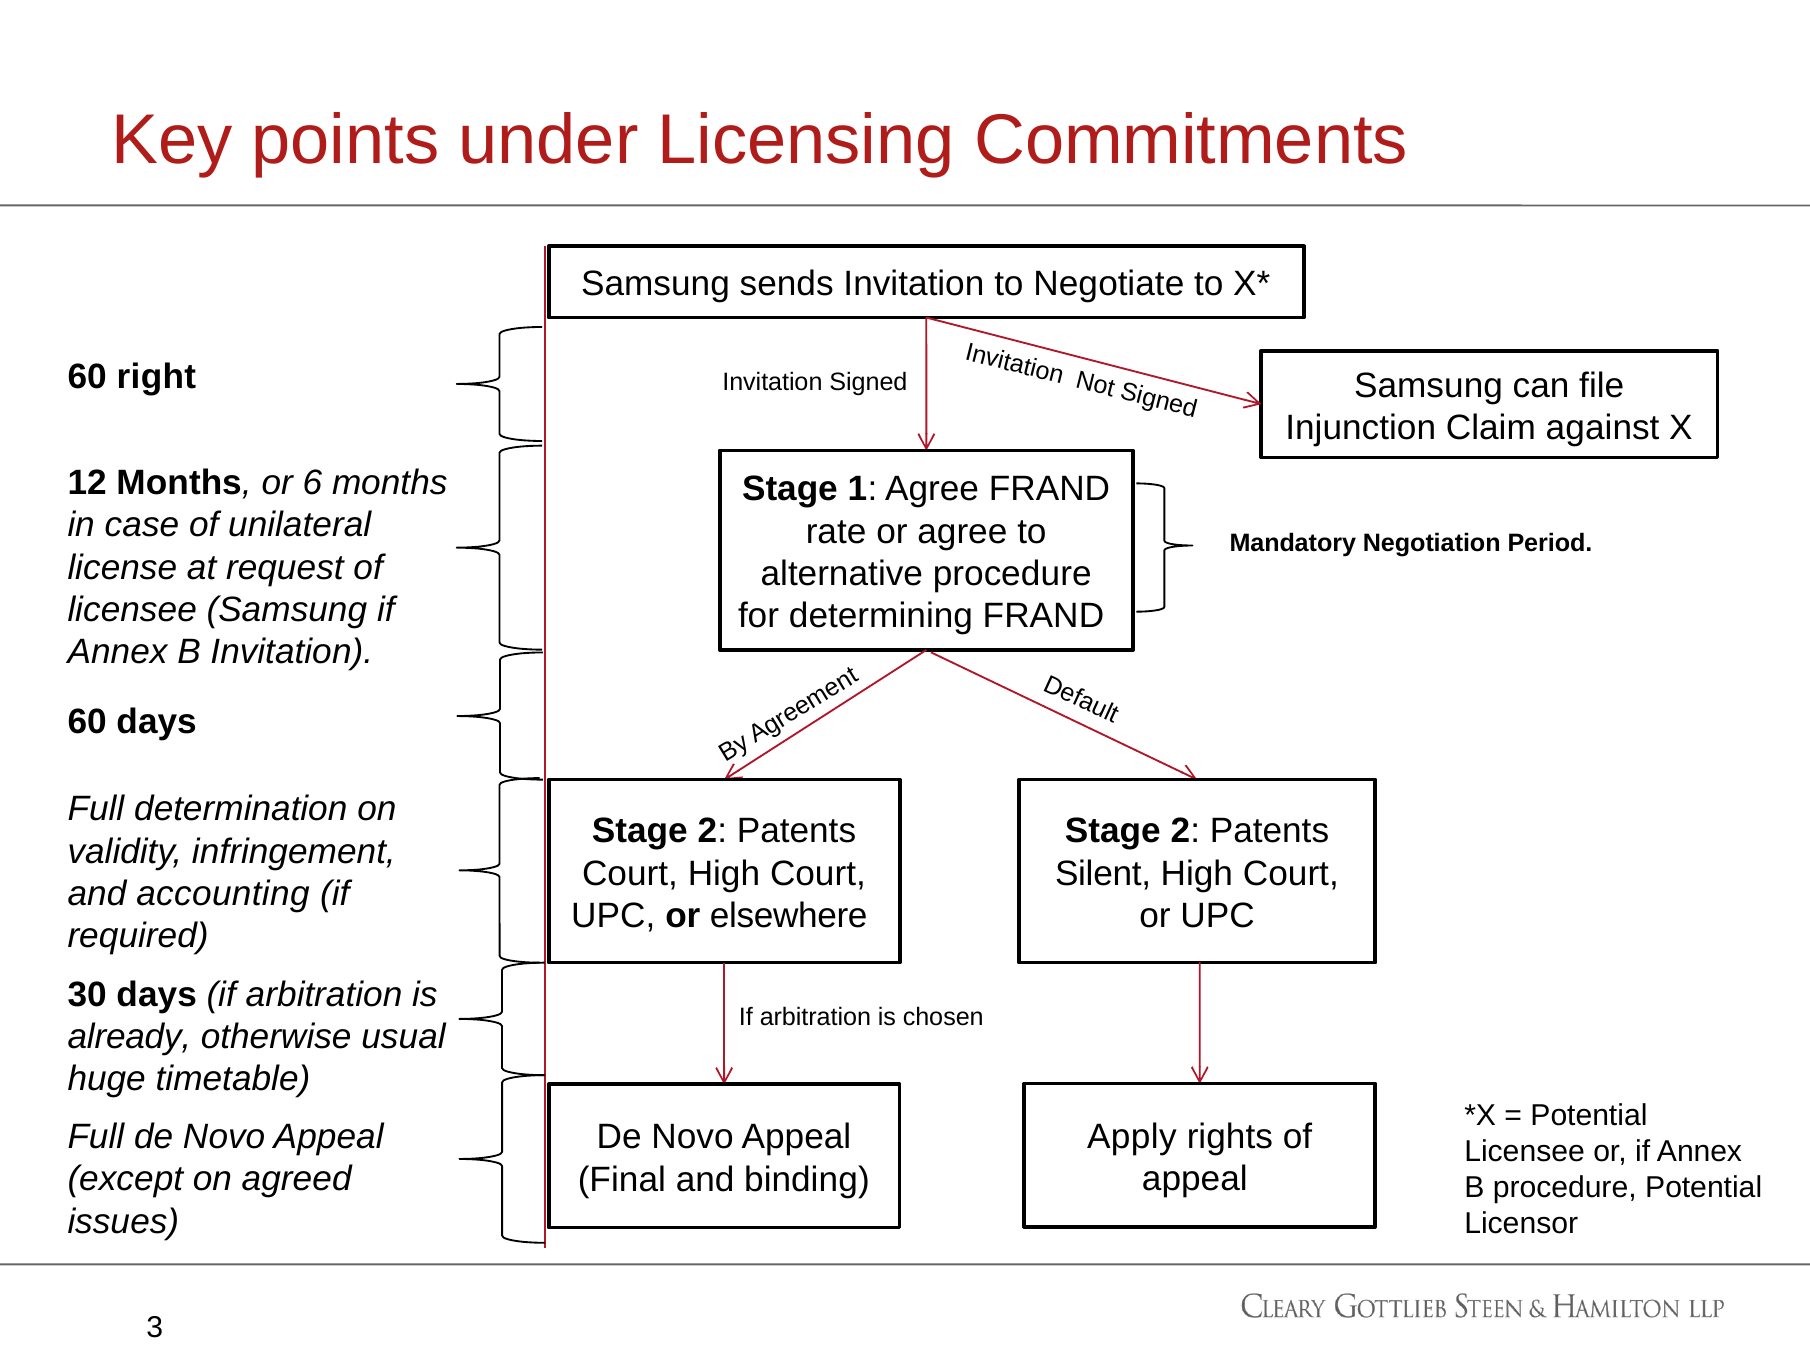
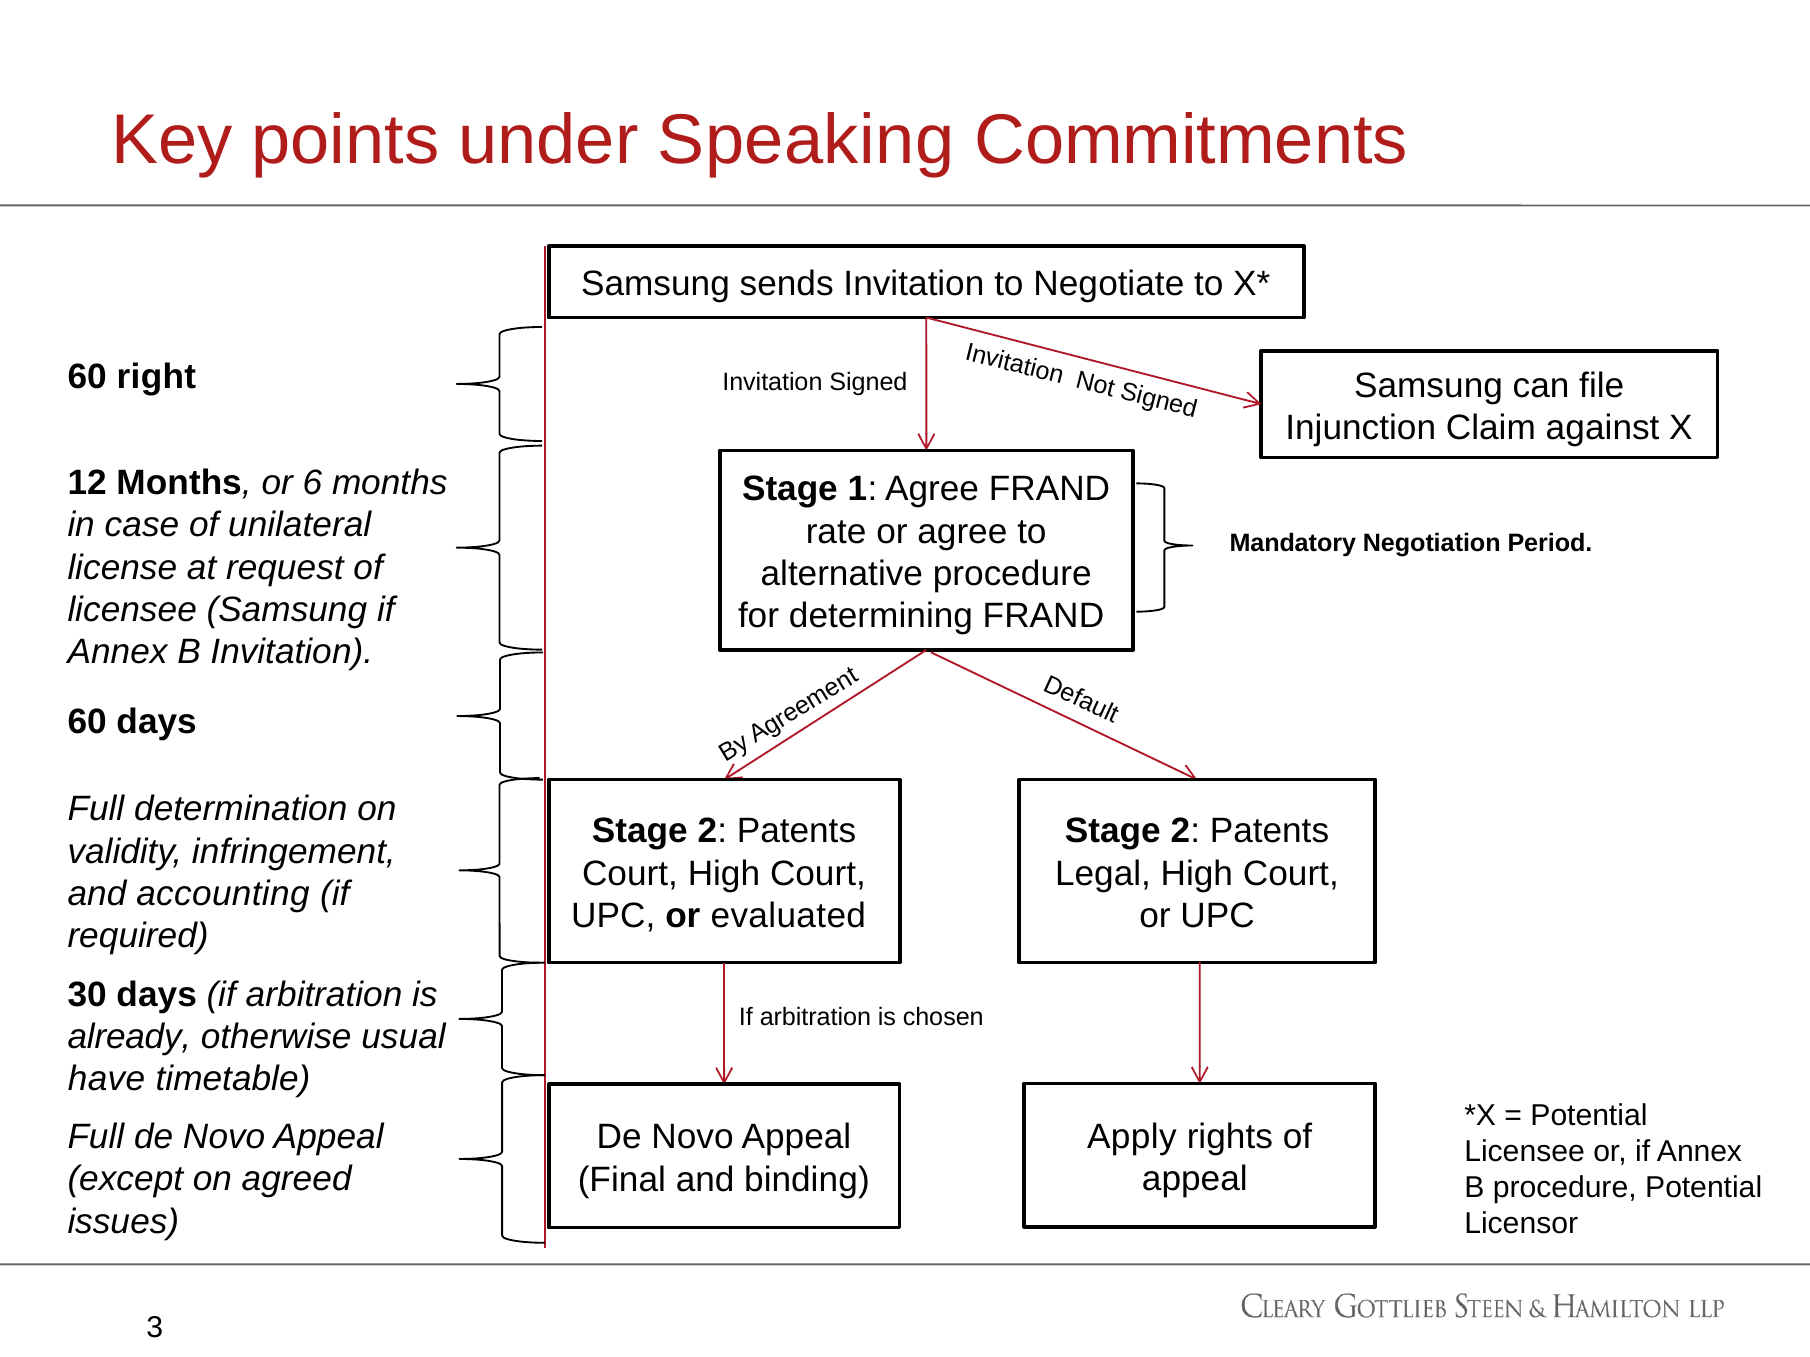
Licensing: Licensing -> Speaking
Silent: Silent -> Legal
elsewhere: elsewhere -> evaluated
huge: huge -> have
